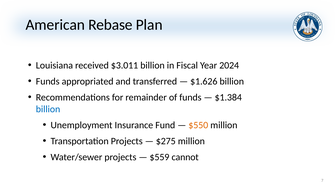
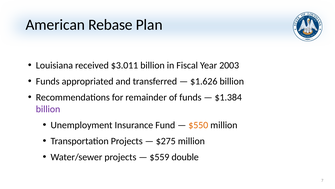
2024: 2024 -> 2003
billion at (48, 109) colour: blue -> purple
cannot: cannot -> double
